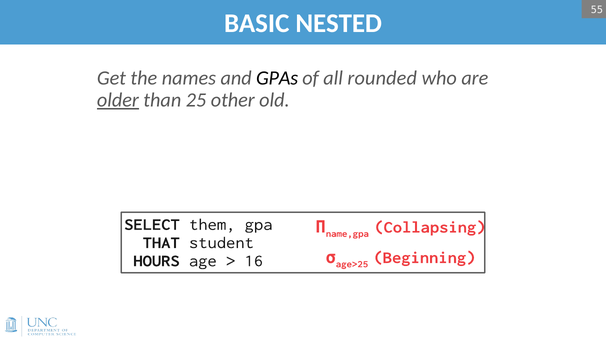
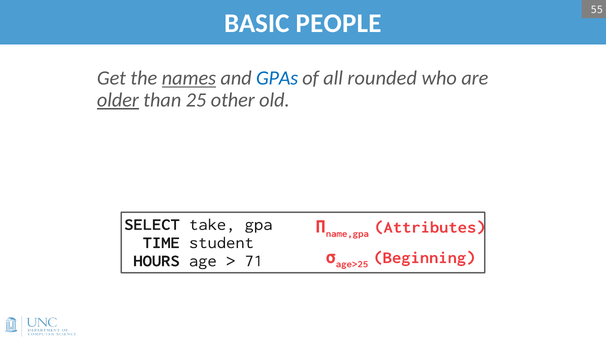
NESTED: NESTED -> PEOPLE
names underline: none -> present
GPAs colour: black -> blue
them: them -> take
Collapsing: Collapsing -> Attributes
THAT: THAT -> TIME
16: 16 -> 71
